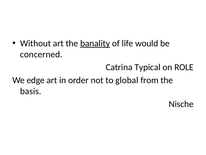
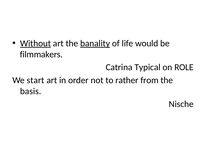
Without underline: none -> present
concerned: concerned -> filmmakers
edge: edge -> start
global: global -> rather
